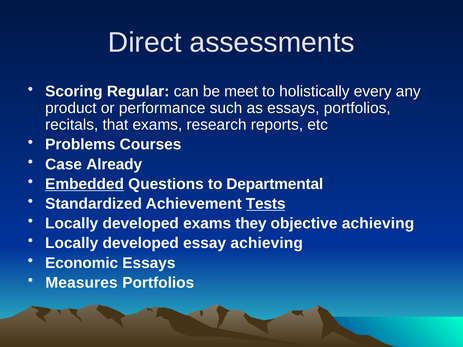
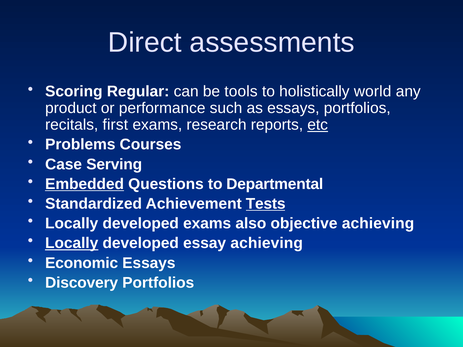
meet: meet -> tools
every: every -> world
that: that -> first
etc underline: none -> present
Already: Already -> Serving
they: they -> also
Locally at (72, 243) underline: none -> present
Measures: Measures -> Discovery
